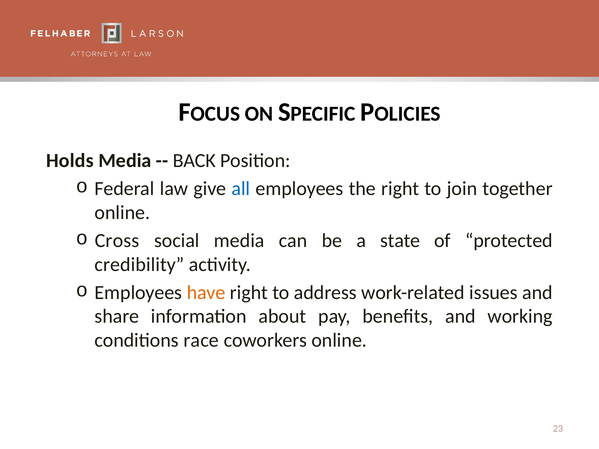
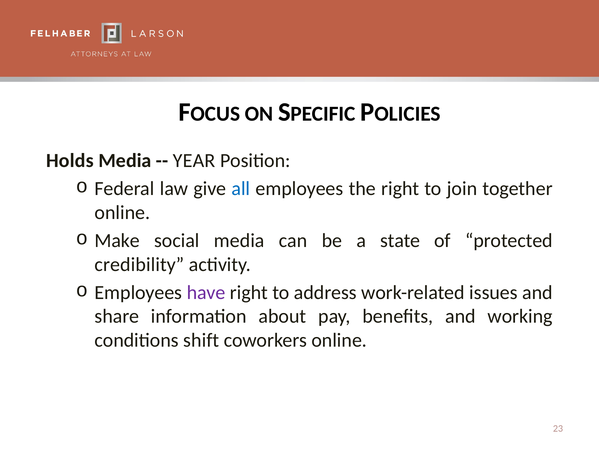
BACK: BACK -> YEAR
Cross: Cross -> Make
have colour: orange -> purple
race: race -> shift
